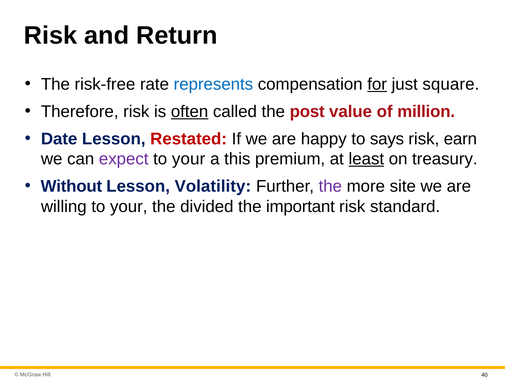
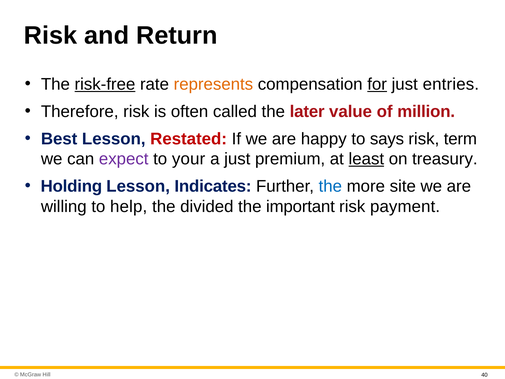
risk-free underline: none -> present
represents colour: blue -> orange
square: square -> entries
often underline: present -> none
post: post -> later
Date: Date -> Best
earn: earn -> term
a this: this -> just
Without: Without -> Holding
Volatility: Volatility -> Indicates
the at (330, 186) colour: purple -> blue
willing to your: your -> help
standard: standard -> payment
